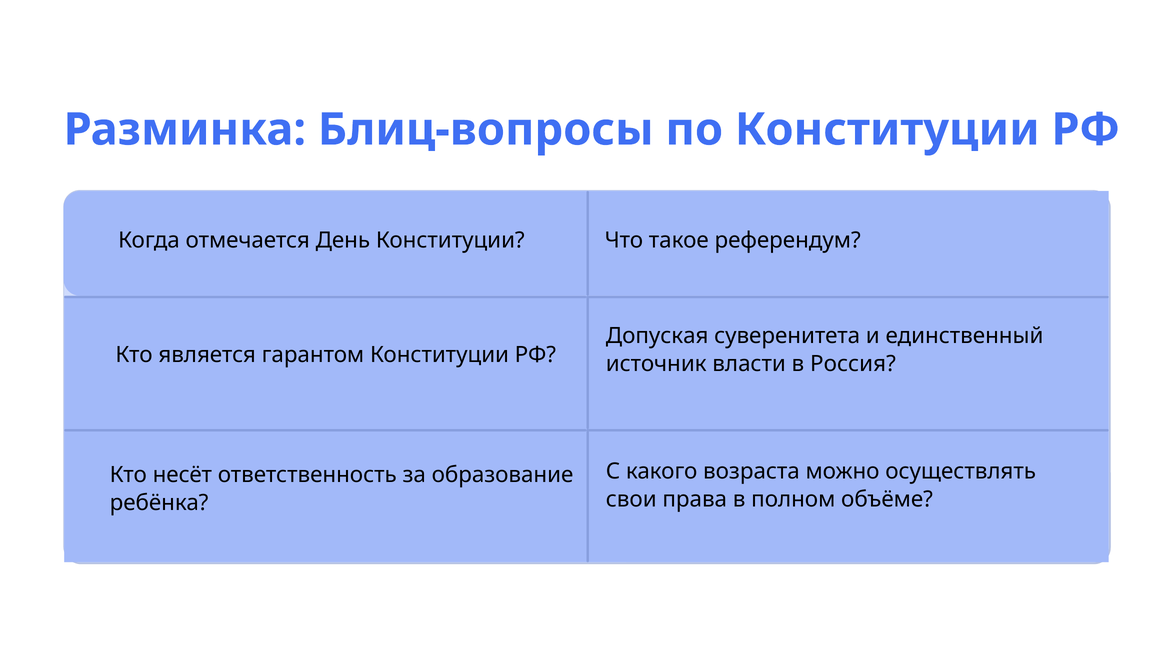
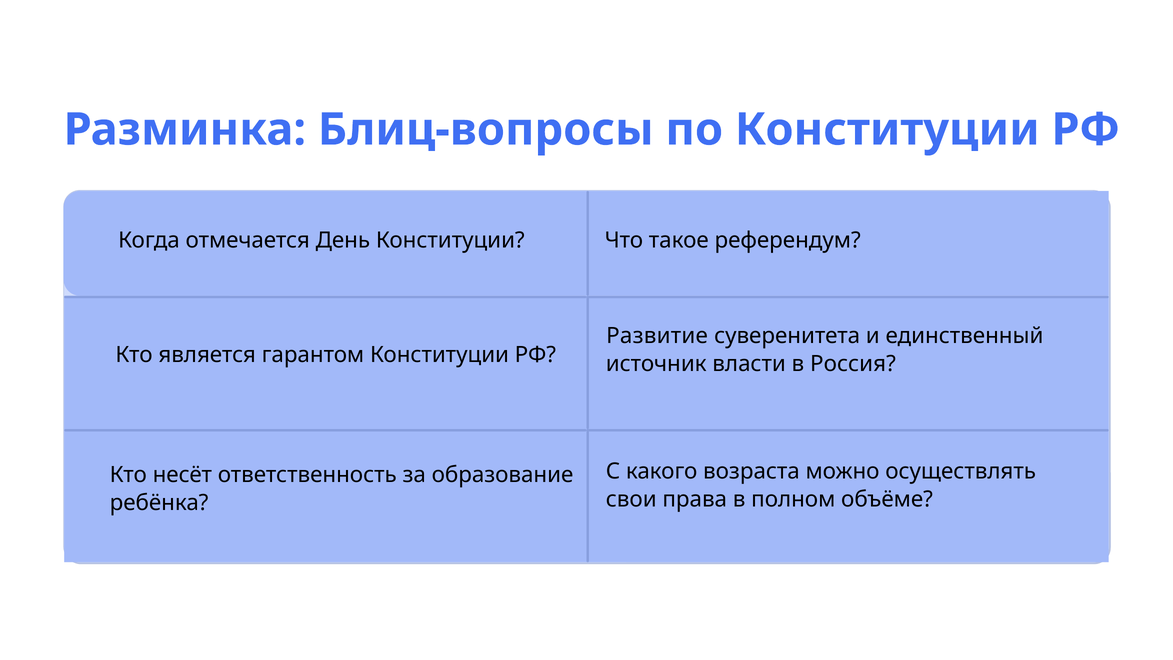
Допуская: Допуская -> Развитие
